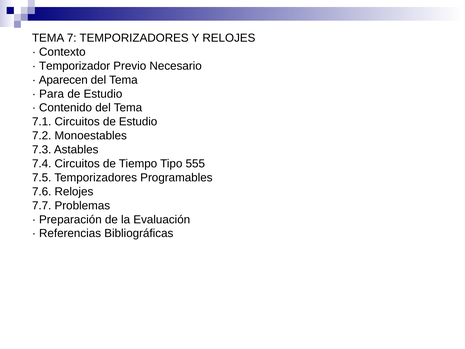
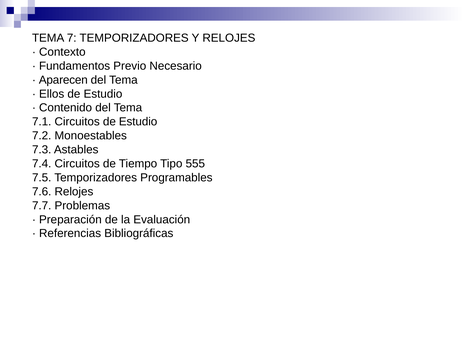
Temporizador: Temporizador -> Fundamentos
Para: Para -> Ellos
